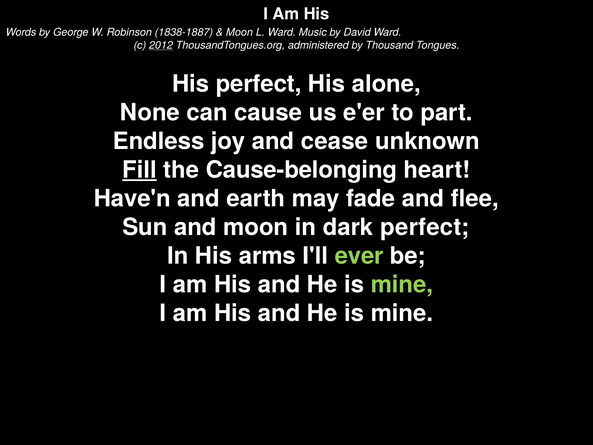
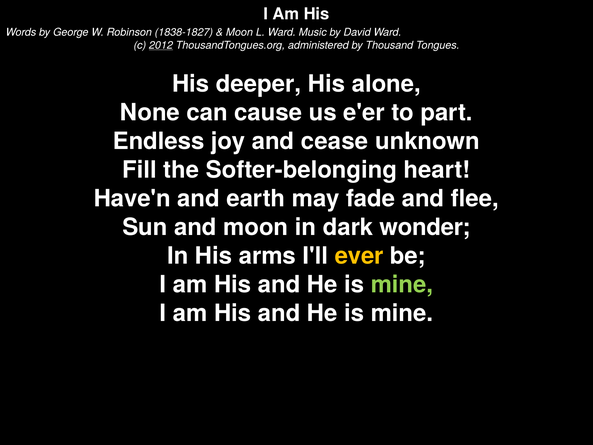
1838-1887: 1838-1887 -> 1838-1827
His perfect: perfect -> deeper
Fill underline: present -> none
Cause-belonging: Cause-belonging -> Softer-belonging
dark perfect: perfect -> wonder
ever colour: light green -> yellow
